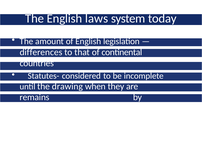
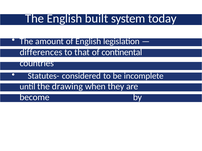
laws: laws -> built
remains: remains -> become
